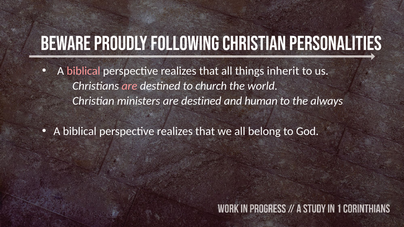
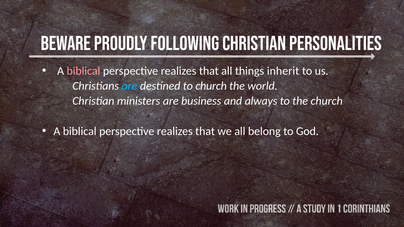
are at (129, 86) colour: pink -> light blue
ministers are destined: destined -> business
human: human -> always
the always: always -> church
